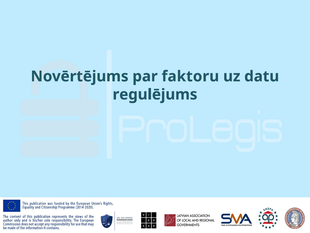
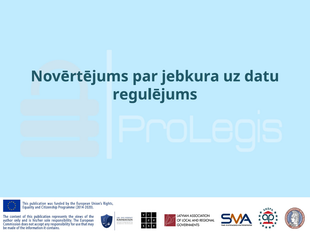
faktoru: faktoru -> jebkura
